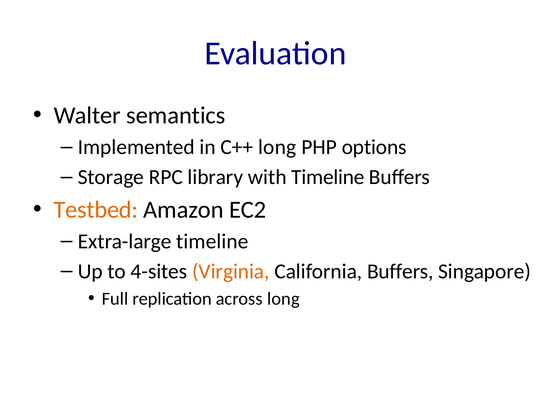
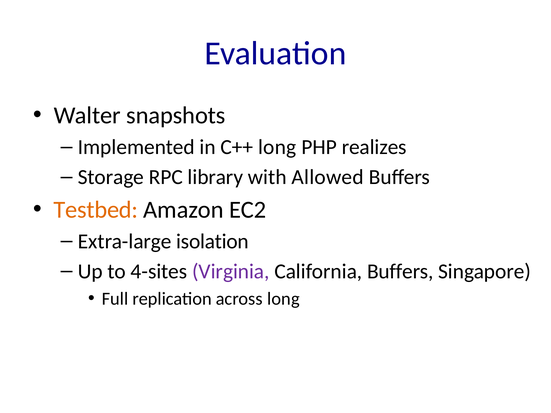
semantics: semantics -> snapshots
options: options -> realizes
with Timeline: Timeline -> Allowed
Extra-large timeline: timeline -> isolation
Virginia colour: orange -> purple
